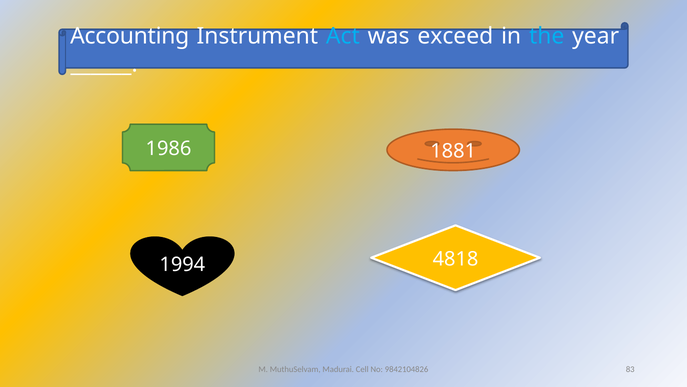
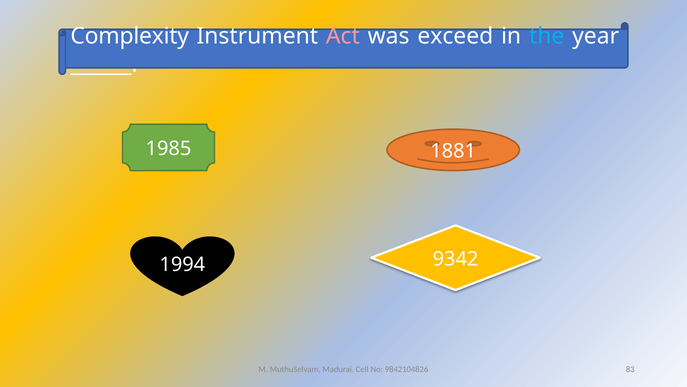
Accounting: Accounting -> Complexity
Act colour: light blue -> pink
1986: 1986 -> 1985
4818: 4818 -> 9342
